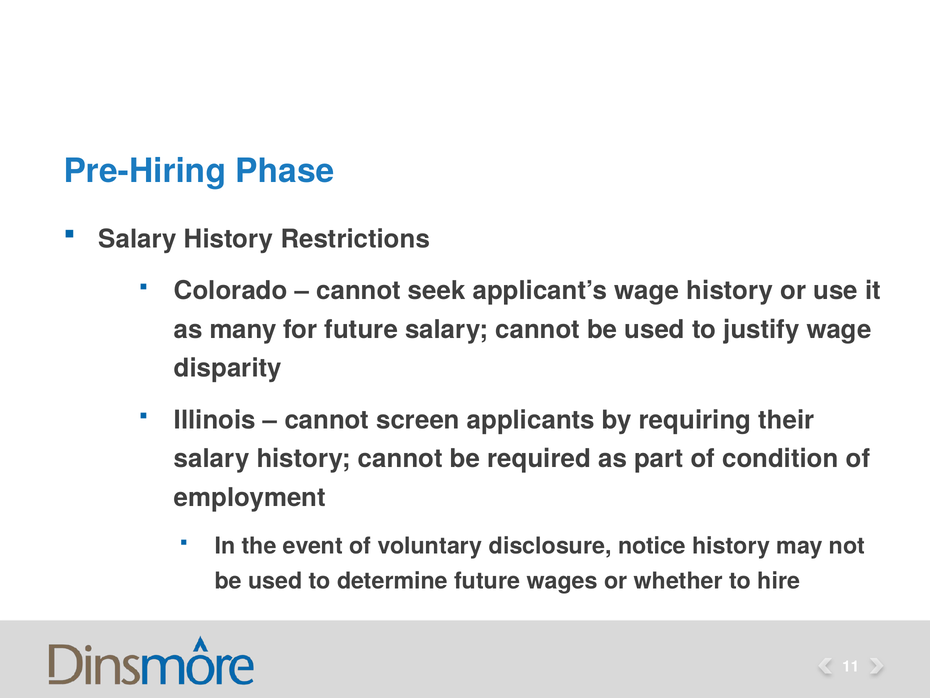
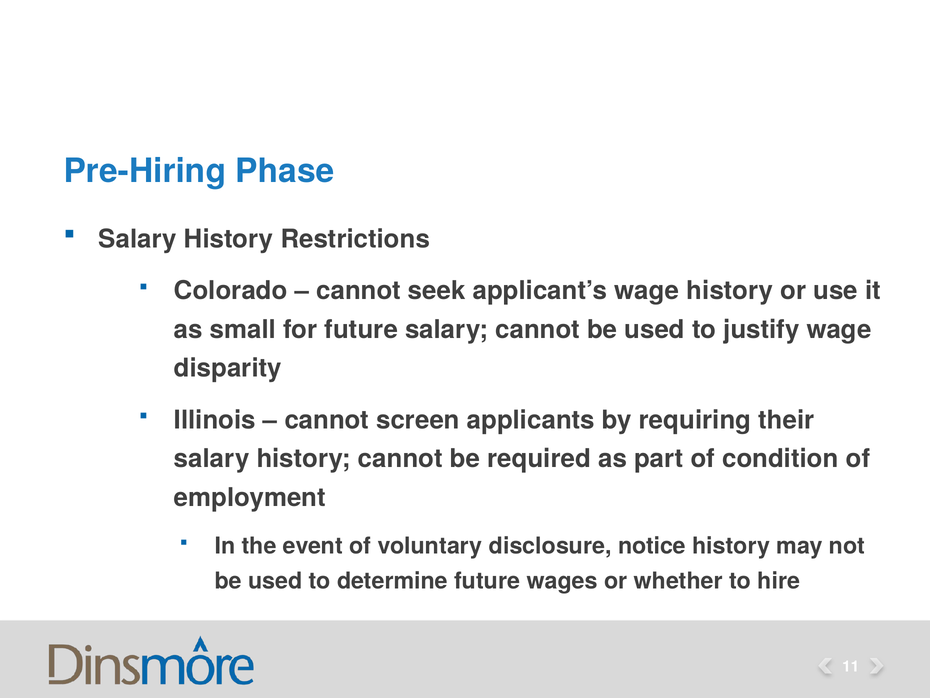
many: many -> small
